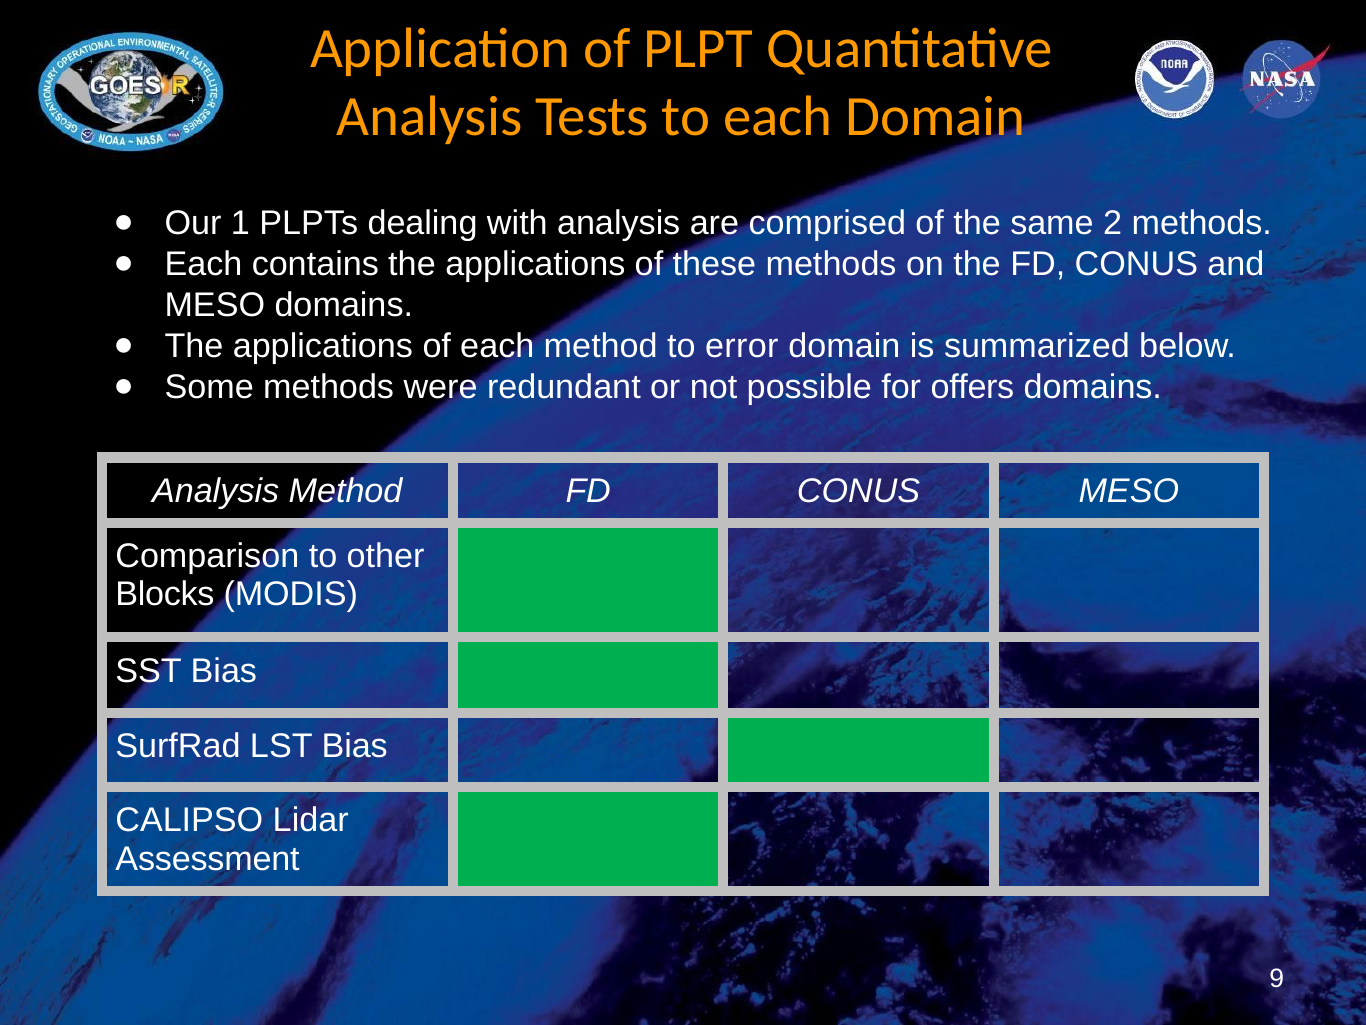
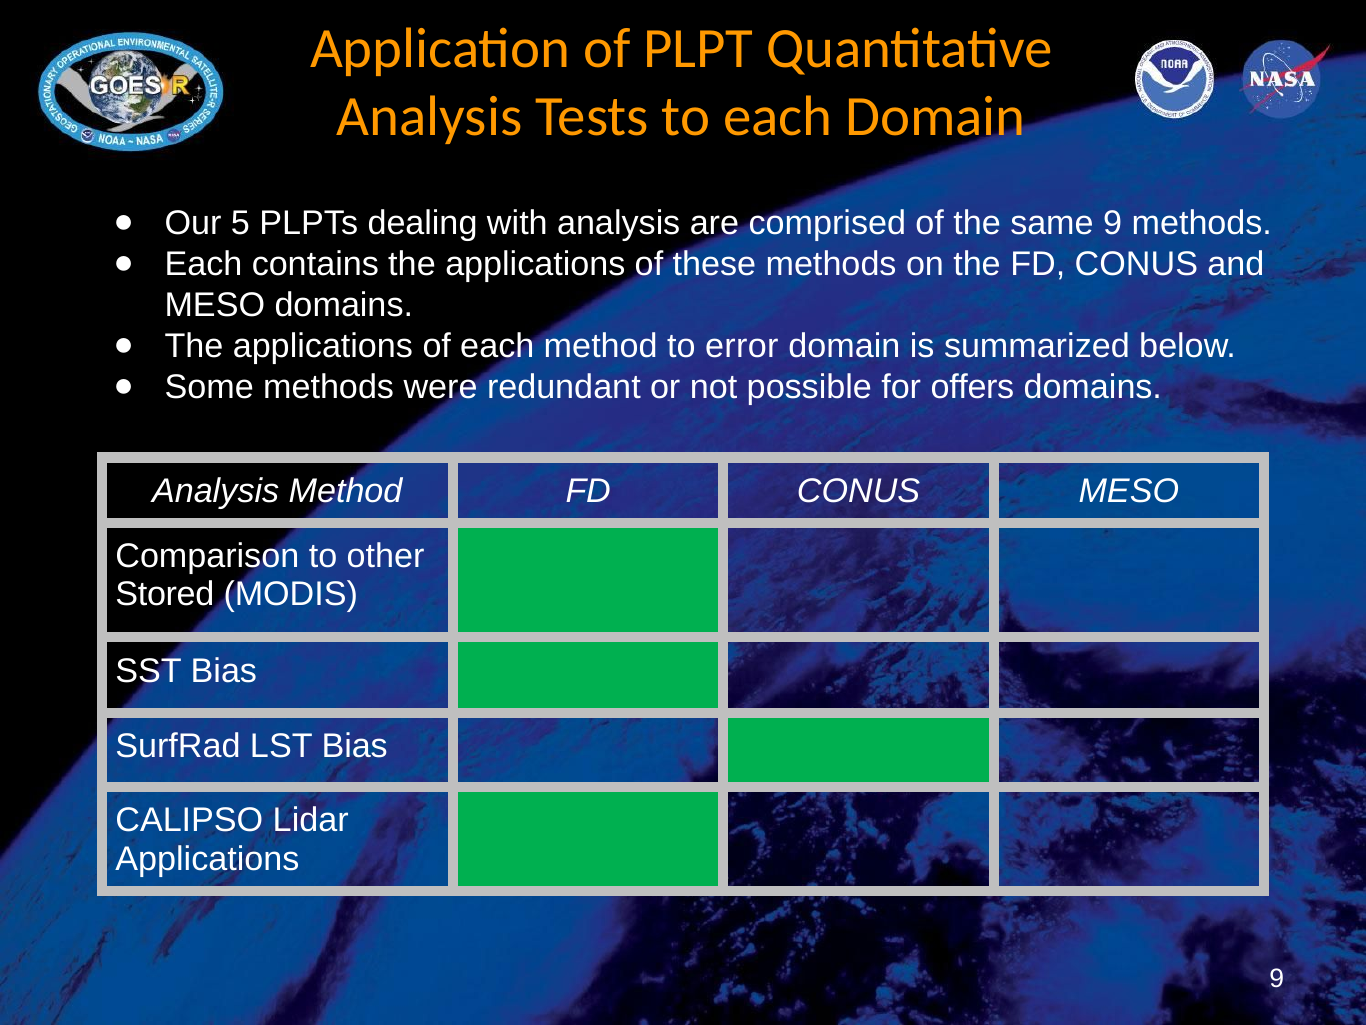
1: 1 -> 5
same 2: 2 -> 9
Blocks: Blocks -> Stored
Assessment at (208, 859): Assessment -> Applications
